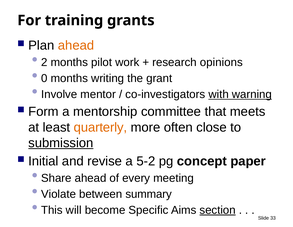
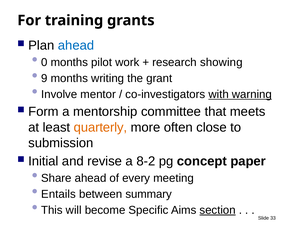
ahead at (76, 45) colour: orange -> blue
2: 2 -> 0
opinions: opinions -> showing
0: 0 -> 9
submission underline: present -> none
5-2: 5-2 -> 8-2
Violate: Violate -> Entails
